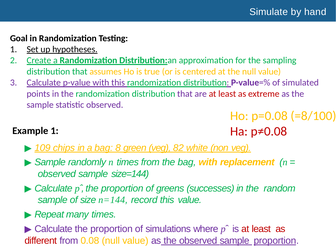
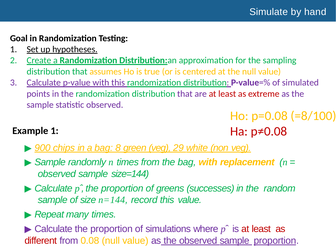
109: 109 -> 900
82: 82 -> 29
